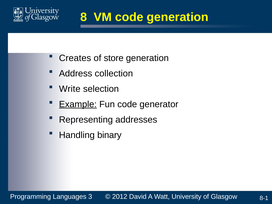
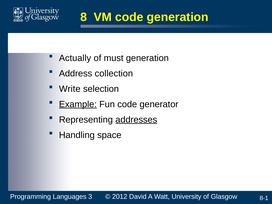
Creates: Creates -> Actually
store: store -> must
addresses underline: none -> present
binary: binary -> space
